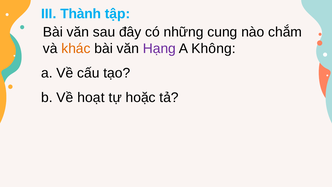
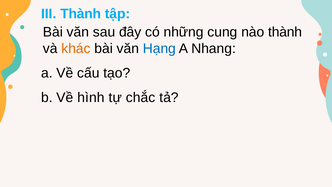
nào chắm: chắm -> thành
Hạng colour: purple -> blue
Không: Không -> Nhang
hoạt: hoạt -> hình
hoặc: hoặc -> chắc
